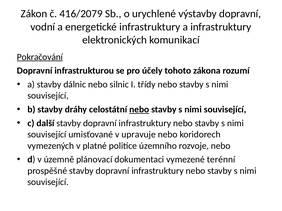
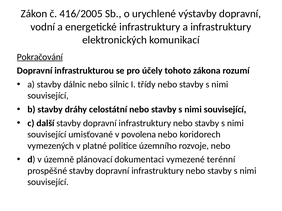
416/2079: 416/2079 -> 416/2005
nebo at (139, 110) underline: present -> none
upravuje: upravuje -> povolena
